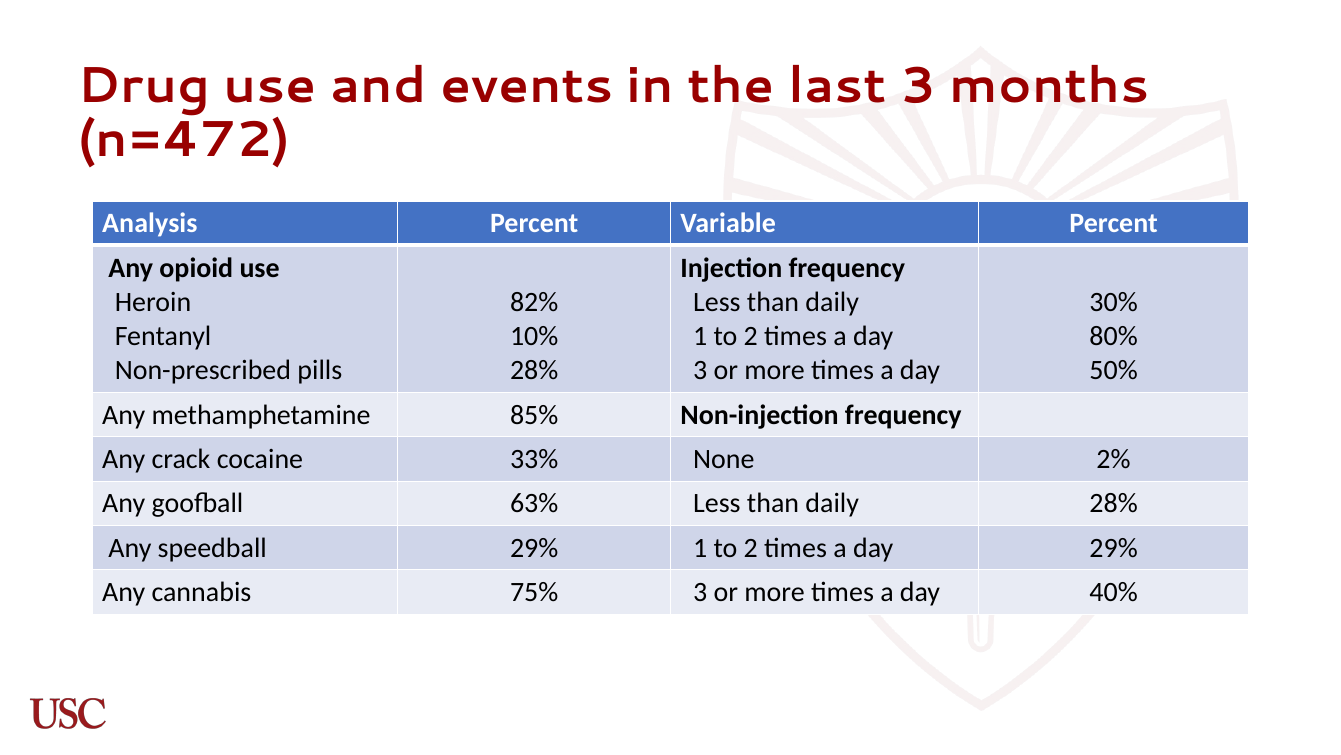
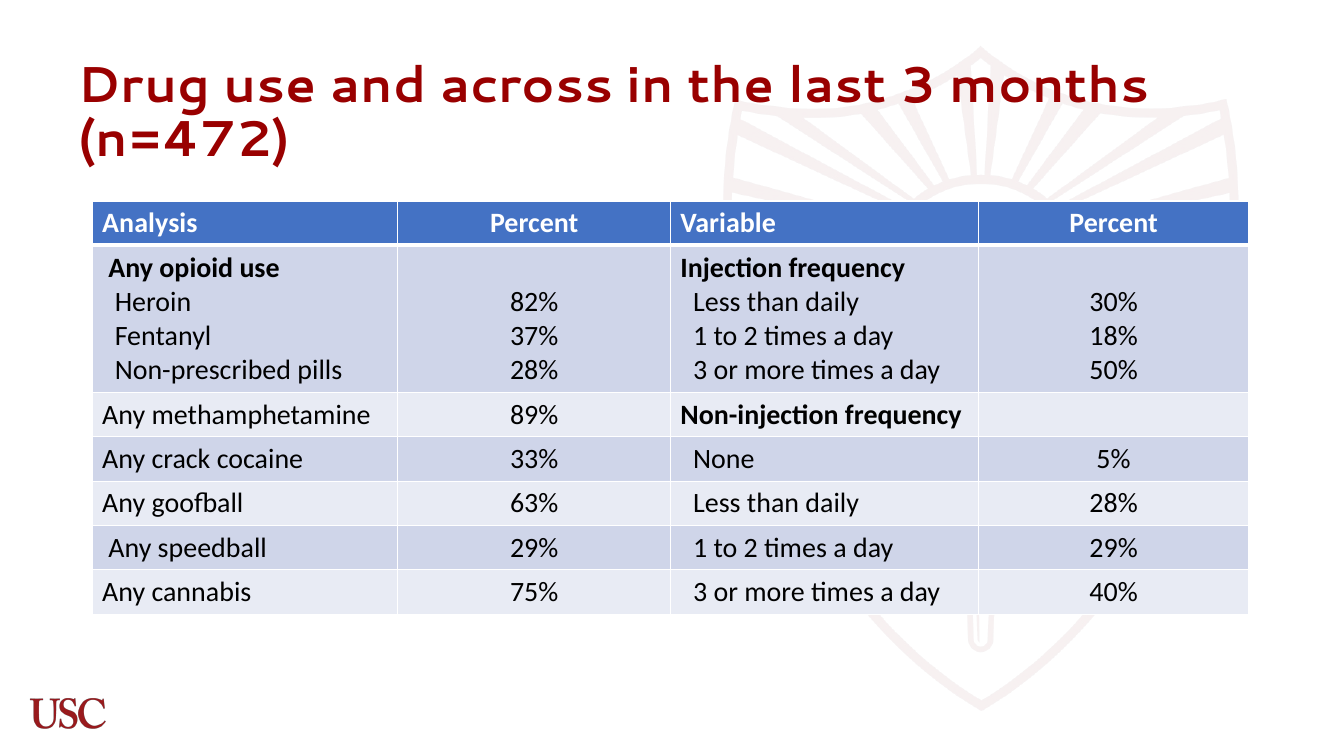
events: events -> across
10%: 10% -> 37%
80%: 80% -> 18%
85%: 85% -> 89%
2%: 2% -> 5%
